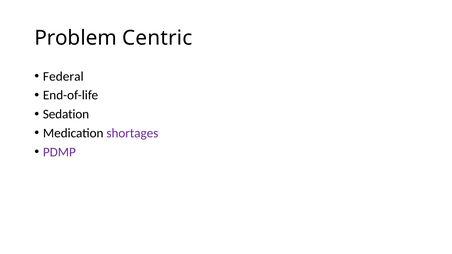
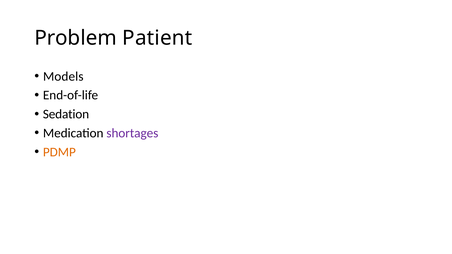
Centric: Centric -> Patient
Federal: Federal -> Models
PDMP colour: purple -> orange
